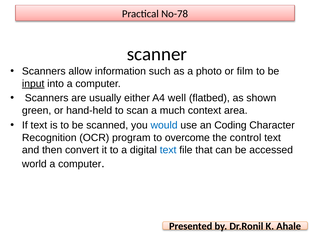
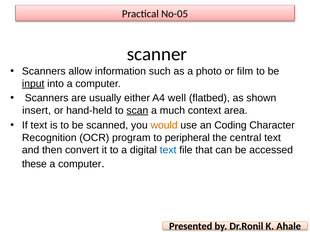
No-78: No-78 -> No-05
green: green -> insert
scan underline: none -> present
would colour: blue -> orange
overcome: overcome -> peripheral
control: control -> central
world: world -> these
